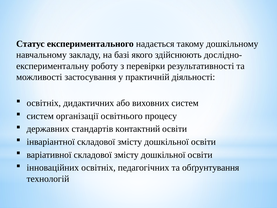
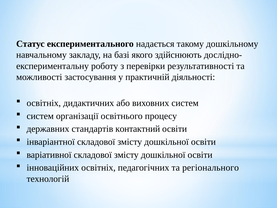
обґрунтування: обґрунтування -> регіонального
